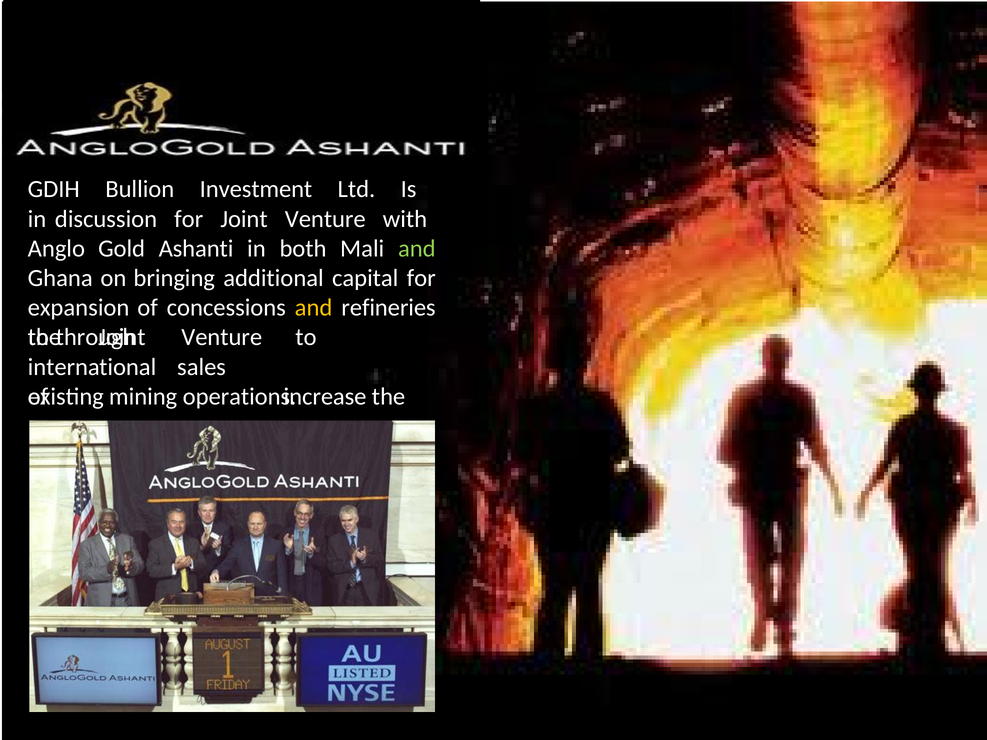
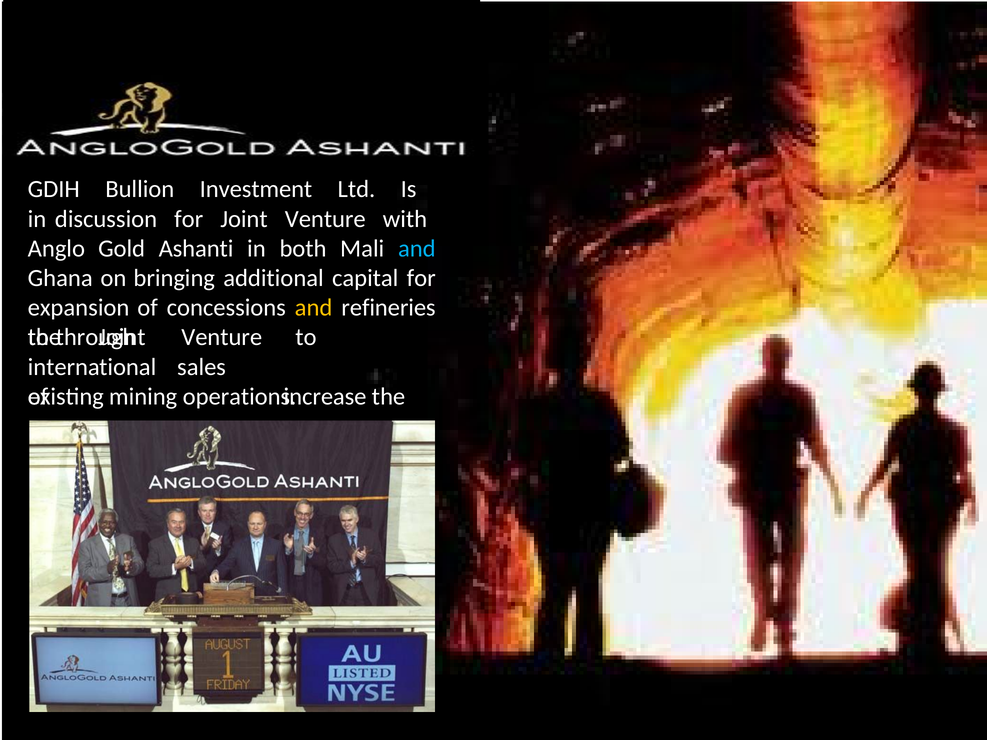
and at (417, 249) colour: light green -> light blue
